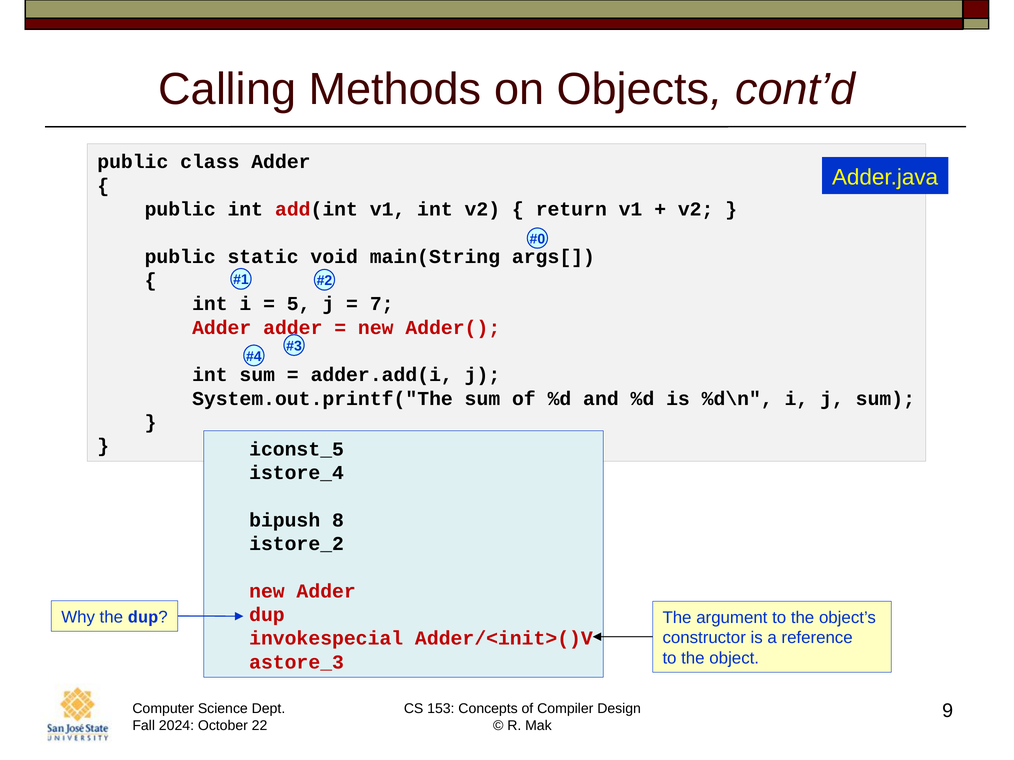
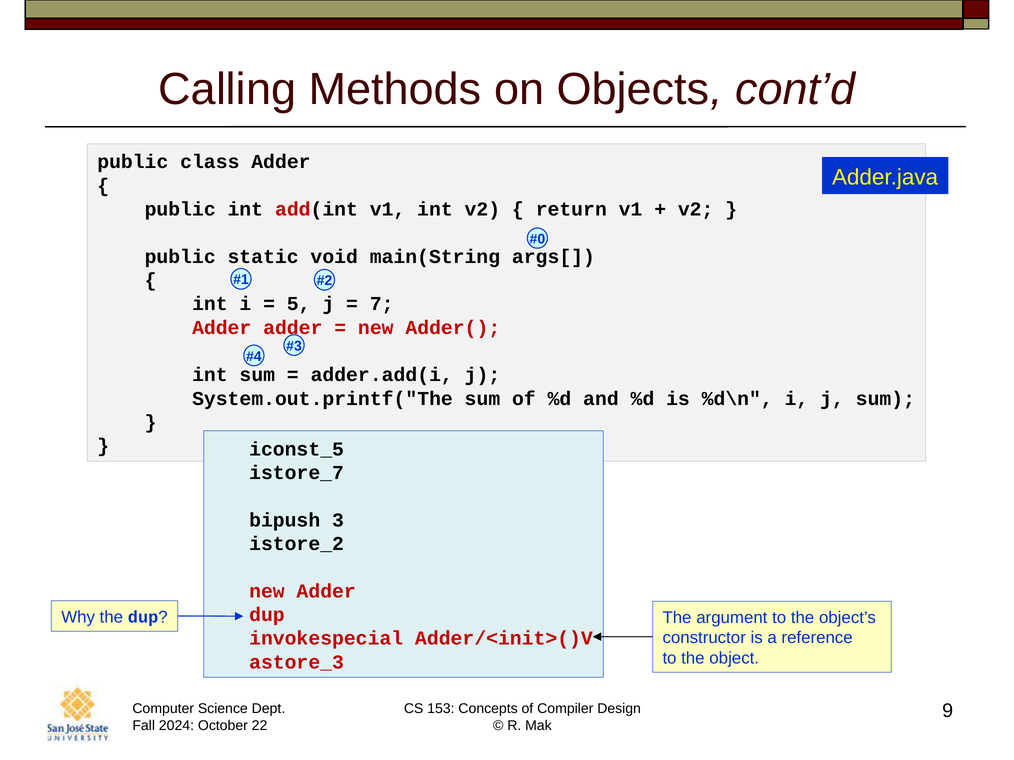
istore_4: istore_4 -> istore_7
8: 8 -> 3
